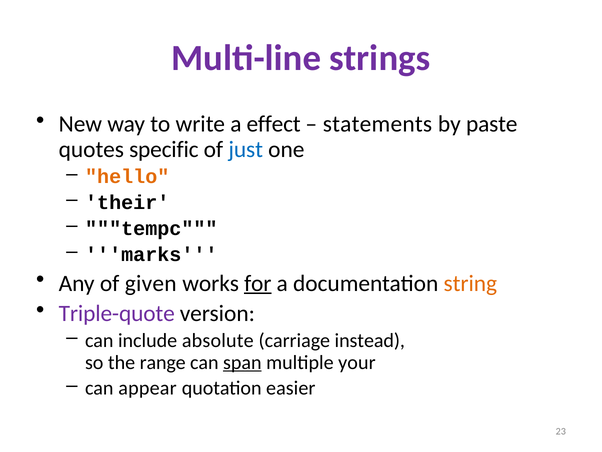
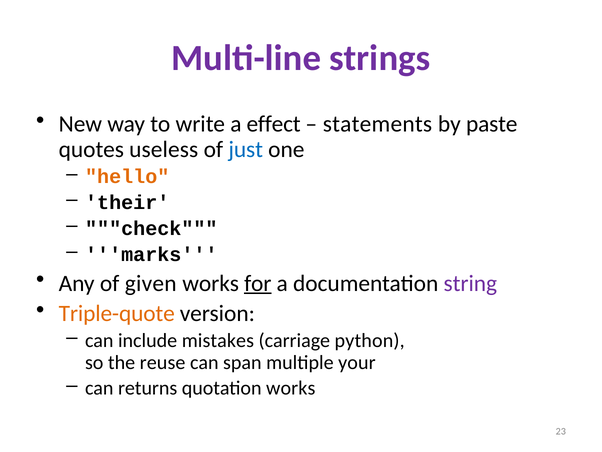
specific: specific -> useless
tempc: tempc -> check
string colour: orange -> purple
Triple-quote colour: purple -> orange
absolute: absolute -> mistakes
instead: instead -> python
range: range -> reuse
span underline: present -> none
appear: appear -> returns
quotation easier: easier -> works
